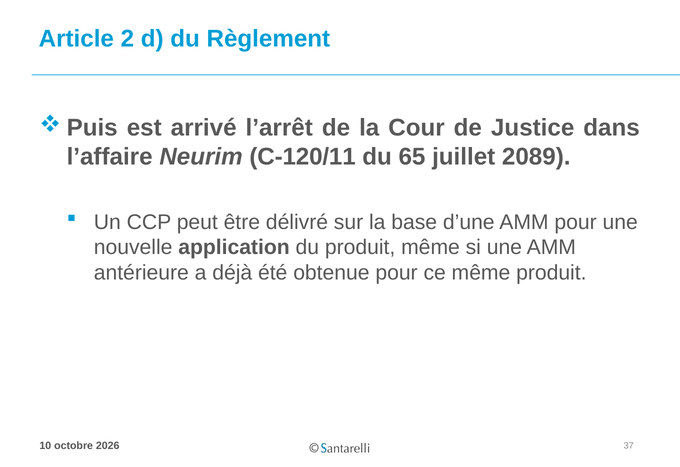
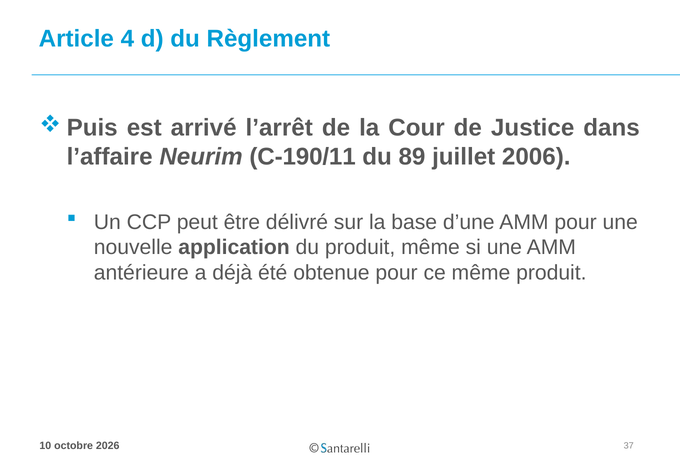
2: 2 -> 4
C-120/11: C-120/11 -> C-190/11
65: 65 -> 89
2089: 2089 -> 2006
